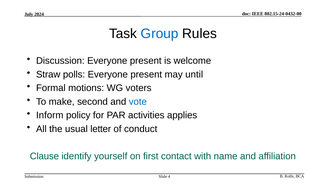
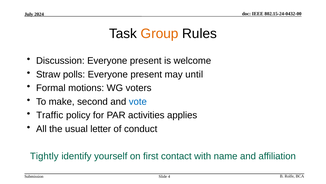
Group colour: blue -> orange
Inform: Inform -> Traffic
Clause: Clause -> Tightly
